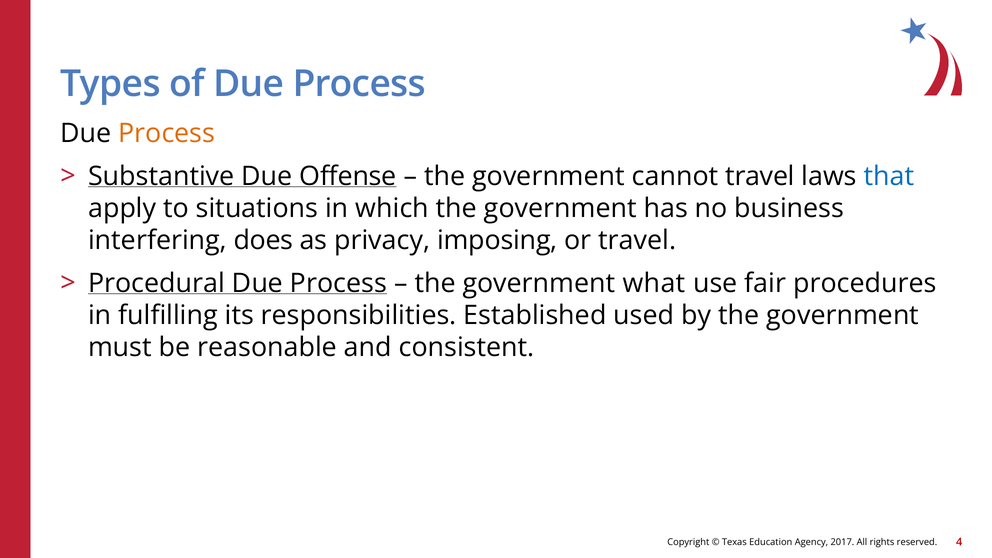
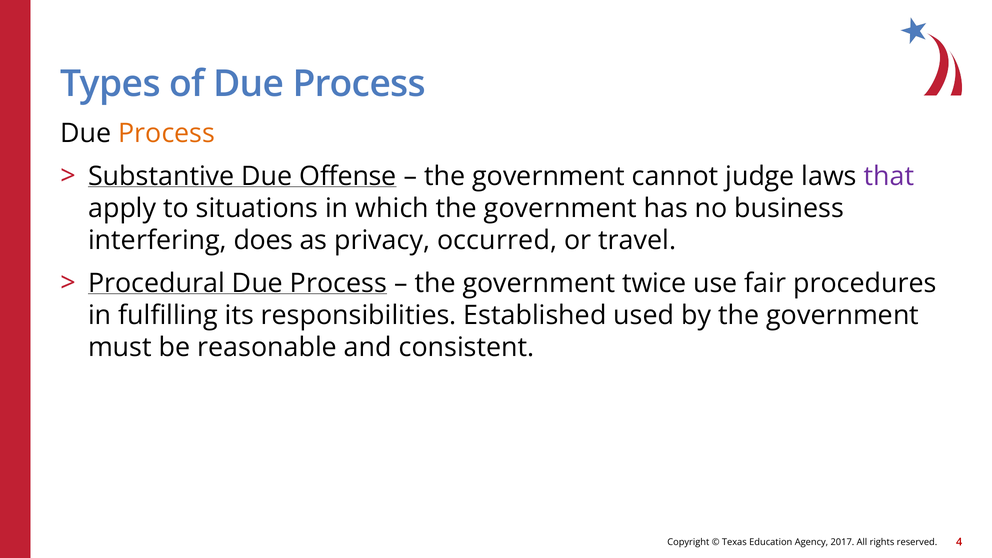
cannot travel: travel -> judge
that colour: blue -> purple
imposing: imposing -> occurred
what: what -> twice
